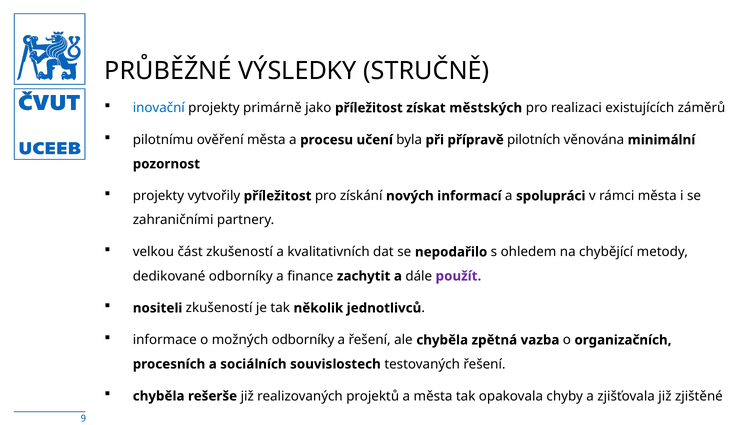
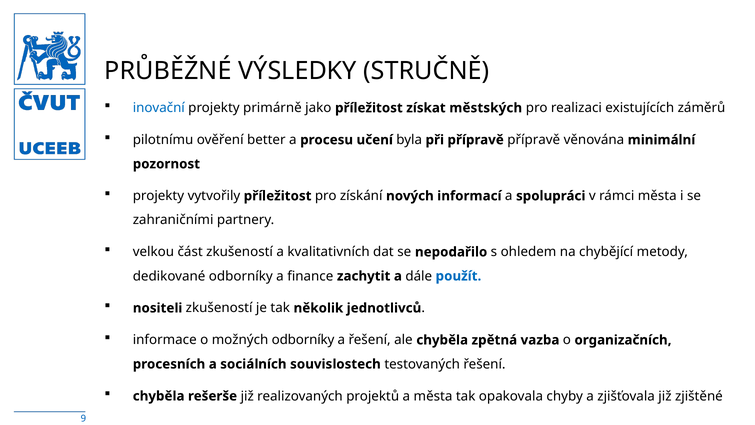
ověření města: města -> better
přípravě pilotních: pilotních -> přípravě
použít colour: purple -> blue
